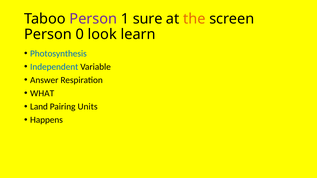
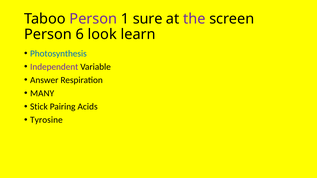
the colour: orange -> purple
0: 0 -> 6
Independent colour: blue -> purple
WHAT: WHAT -> MANY
Land: Land -> Stick
Units: Units -> Acids
Happens: Happens -> Tyrosine
